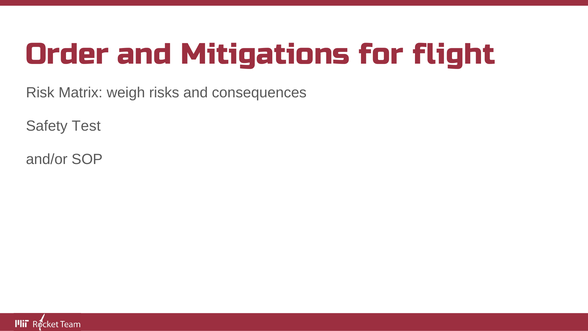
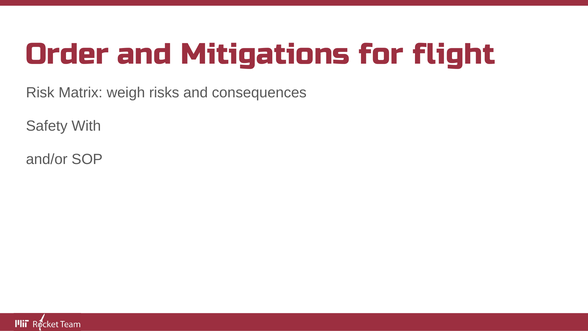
Test: Test -> With
